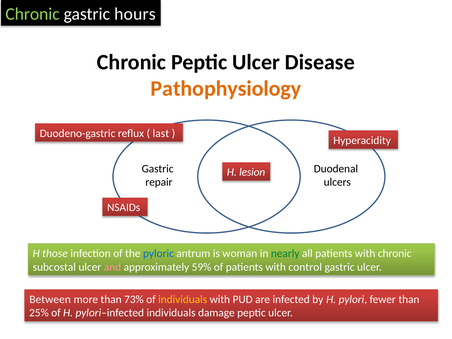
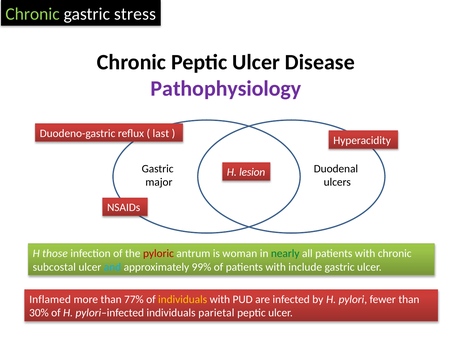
hours: hours -> stress
Pathophysiology colour: orange -> purple
repair: repair -> major
pyloric colour: blue -> red
and colour: pink -> light blue
59%: 59% -> 99%
control: control -> include
Between: Between -> Inflamed
73%: 73% -> 77%
25%: 25% -> 30%
damage: damage -> parietal
